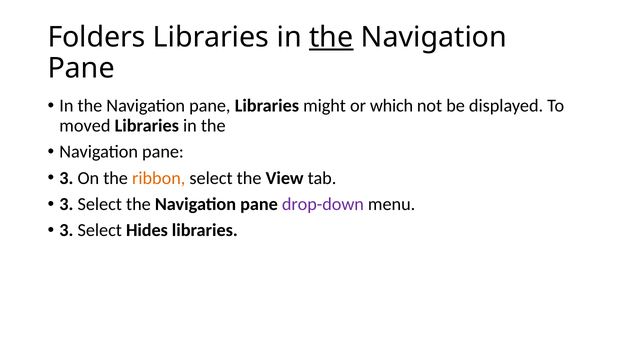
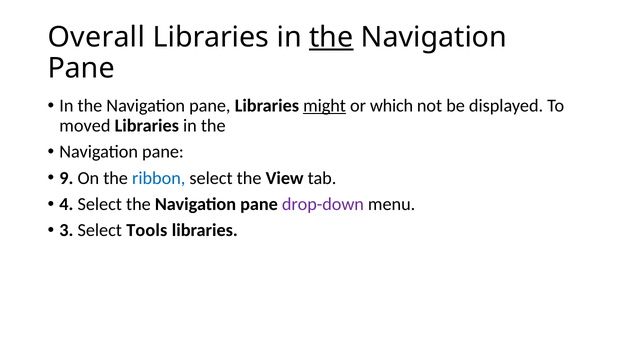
Folders: Folders -> Overall
might underline: none -> present
3 at (66, 178): 3 -> 9
ribbon colour: orange -> blue
3 at (66, 204): 3 -> 4
Hides: Hides -> Tools
